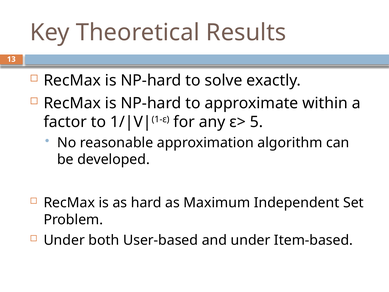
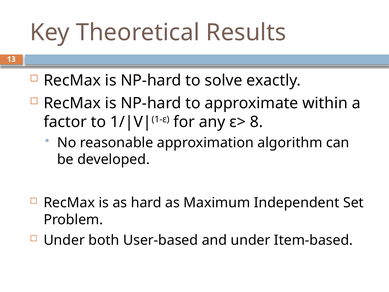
5: 5 -> 8
